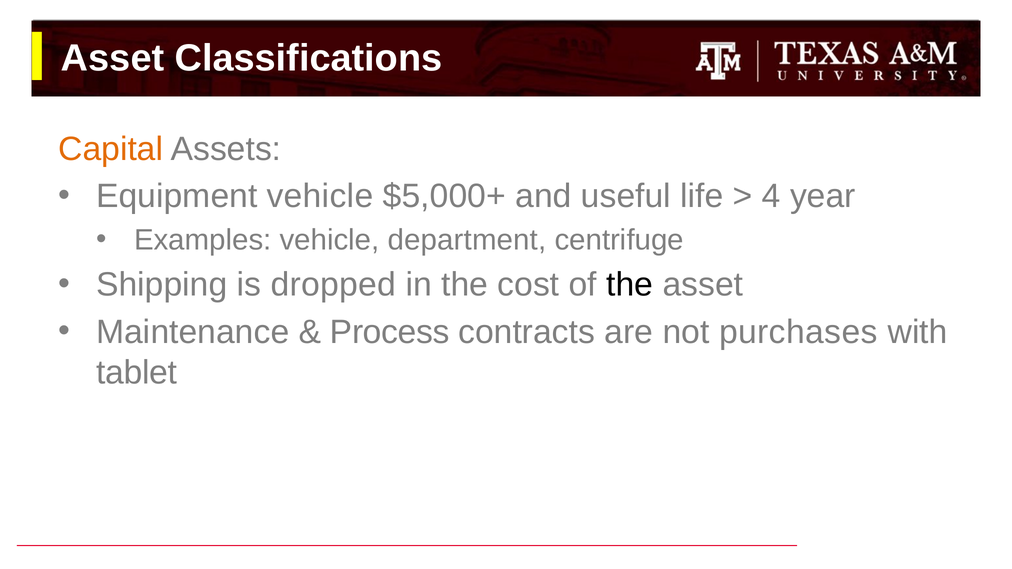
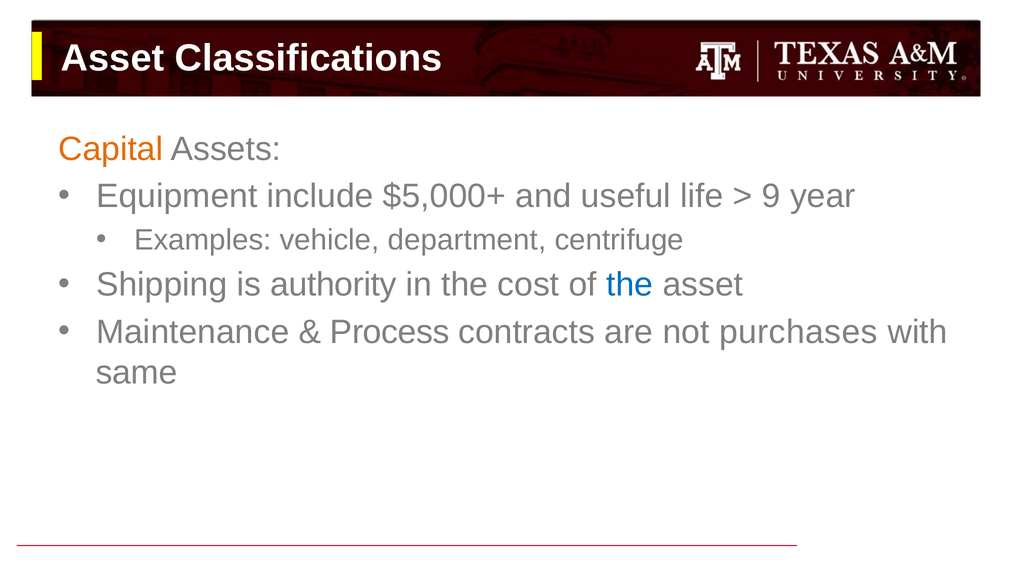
Equipment vehicle: vehicle -> include
4: 4 -> 9
dropped: dropped -> authority
the at (630, 285) colour: black -> blue
tablet: tablet -> same
